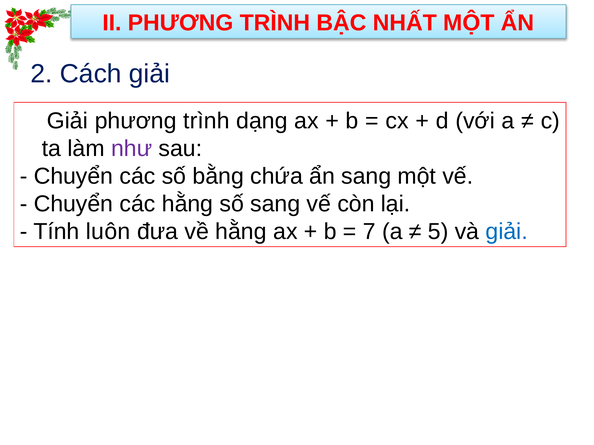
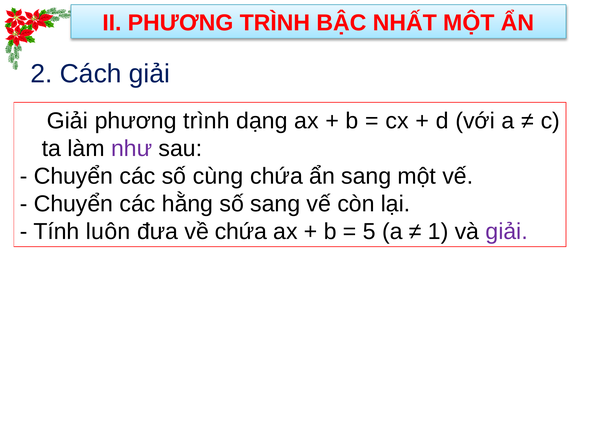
bằng: bằng -> cùng
về hằng: hằng -> chứa
7: 7 -> 5
5: 5 -> 1
giải at (507, 232) colour: blue -> purple
